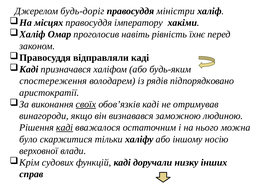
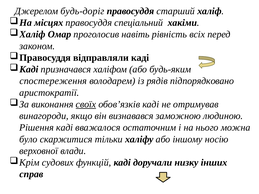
міністри: міністри -> старший
імператору: імператору -> спеціальний
їхнє: їхнє -> всіх
каді at (65, 128) underline: present -> none
